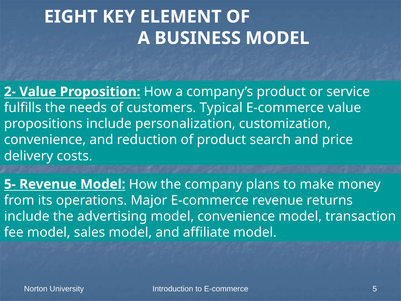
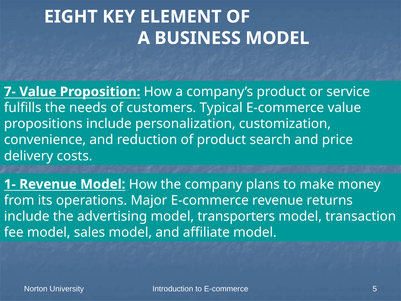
2-: 2- -> 7-
5-: 5- -> 1-
model convenience: convenience -> transporters
